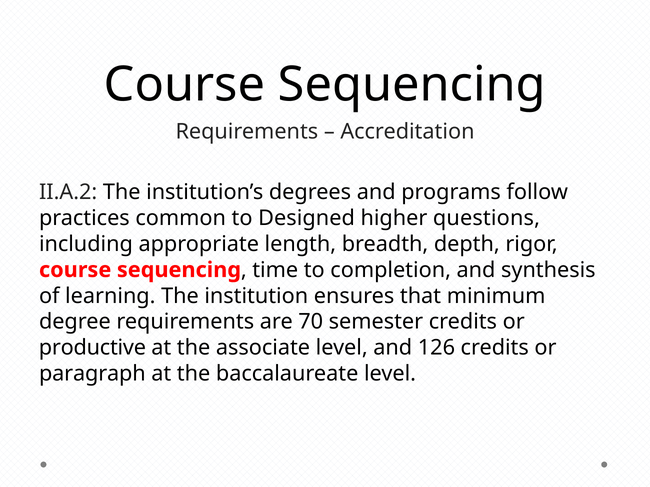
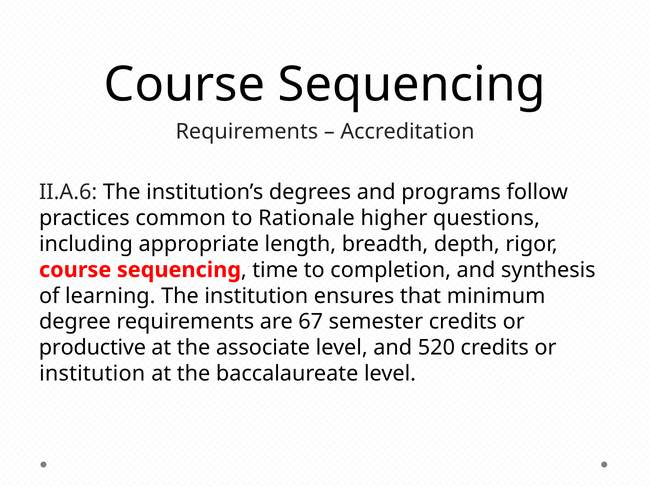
II.A.2: II.A.2 -> II.A.6
Designed: Designed -> Rationale
70: 70 -> 67
126: 126 -> 520
paragraph at (92, 374): paragraph -> institution
